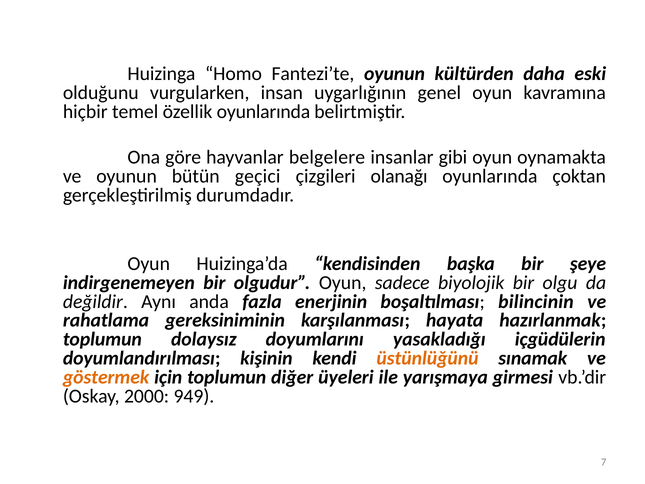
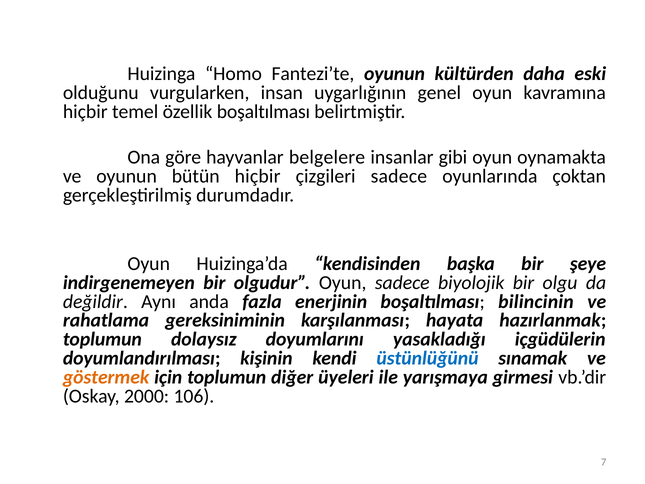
özellik oyunlarında: oyunlarında -> boşaltılması
bütün geçici: geçici -> hiçbir
çizgileri olanağı: olanağı -> sadece
üstünlüğünü colour: orange -> blue
949: 949 -> 106
